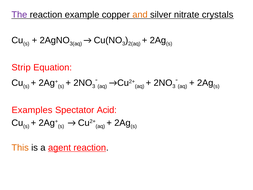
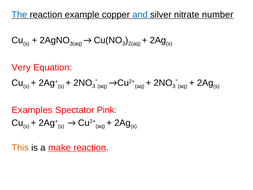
The colour: purple -> blue
and colour: orange -> blue
crystals: crystals -> number
Strip: Strip -> Very
Acid: Acid -> Pink
agent: agent -> make
